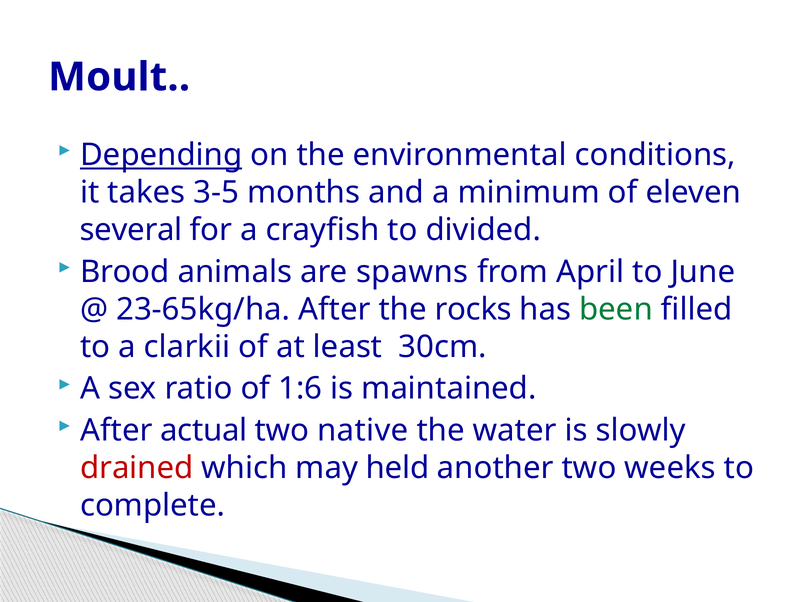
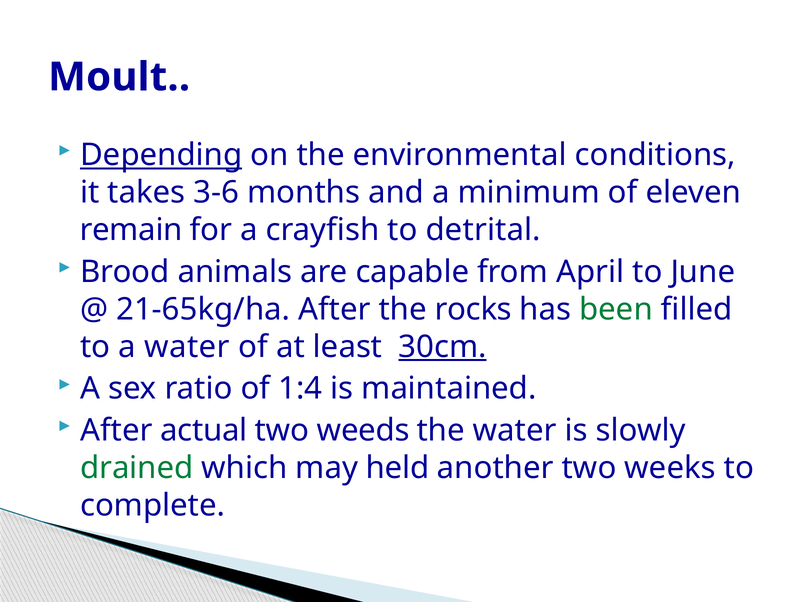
3-5: 3-5 -> 3-6
several: several -> remain
divided: divided -> detrital
spawns: spawns -> capable
23-65kg/ha: 23-65kg/ha -> 21-65kg/ha
a clarkii: clarkii -> water
30cm underline: none -> present
1:6: 1:6 -> 1:4
native: native -> weeds
drained colour: red -> green
